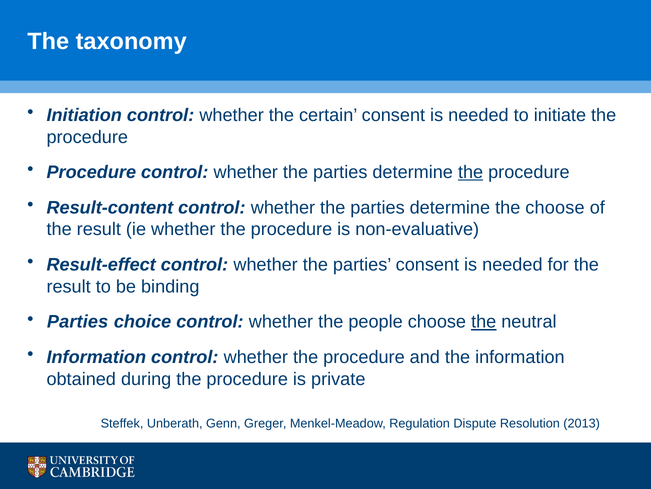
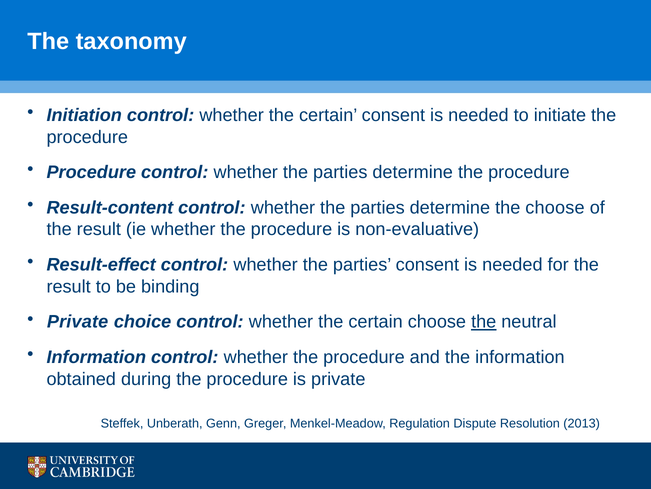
the at (471, 172) underline: present -> none
Parties at (78, 321): Parties -> Private
people at (376, 321): people -> certain
